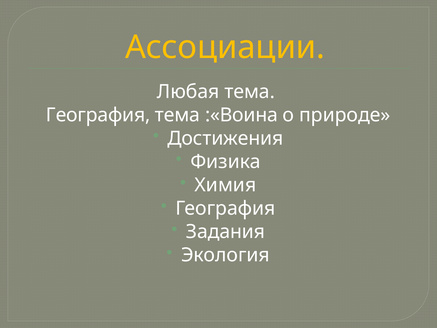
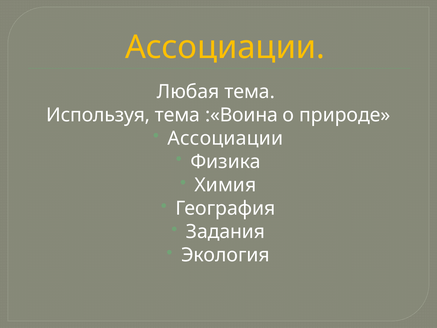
География at (98, 115): География -> Используя
Достижения at (225, 138): Достижения -> Ассоциации
